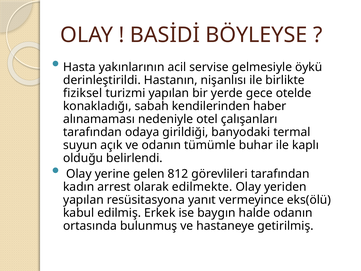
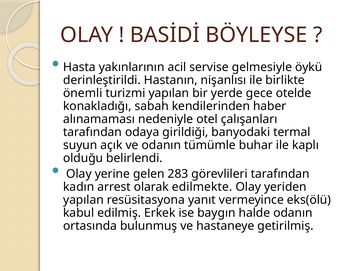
fiziksel: fiziksel -> önemli
812: 812 -> 283
